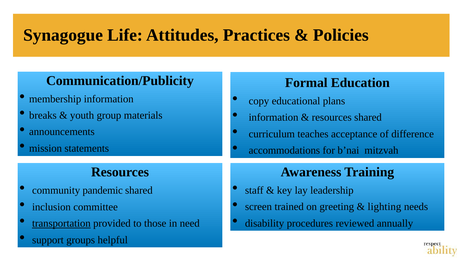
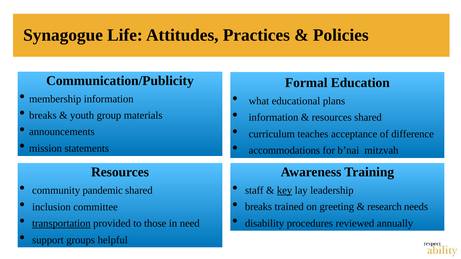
copy: copy -> what
key underline: none -> present
screen at (258, 207): screen -> breaks
lighting: lighting -> research
